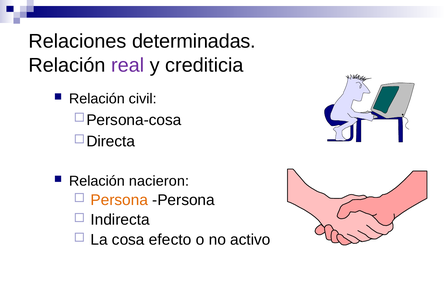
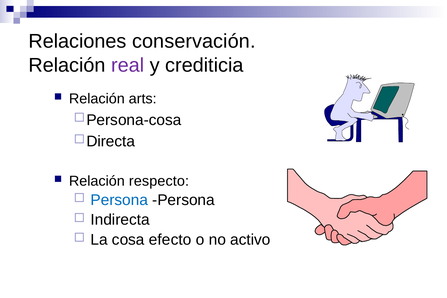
determinadas: determinadas -> conservación
civil: civil -> arts
nacieron: nacieron -> respecto
Persona at (119, 200) colour: orange -> blue
